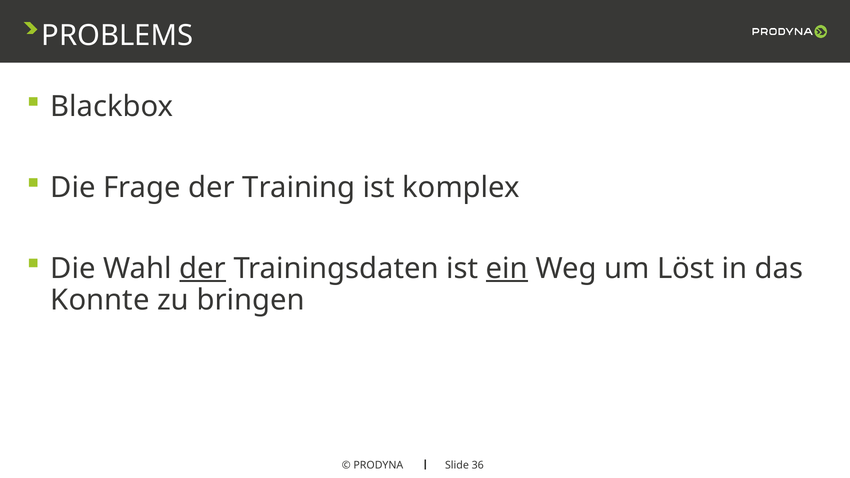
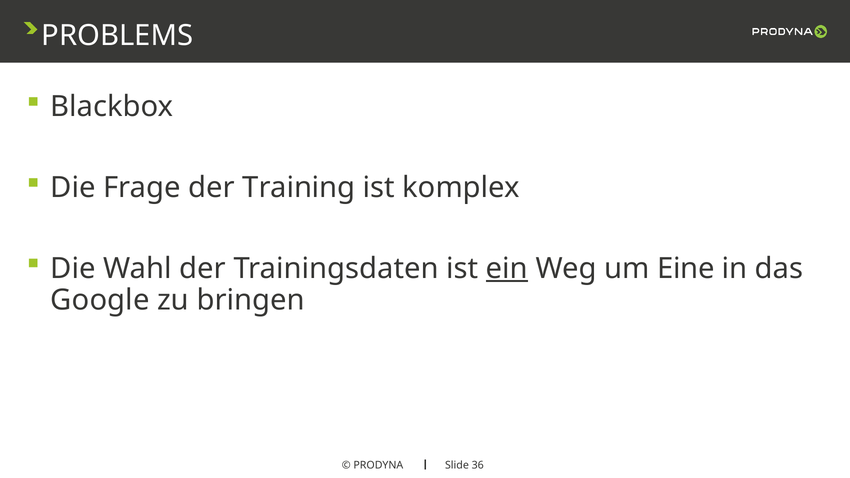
der at (203, 269) underline: present -> none
Löst: Löst -> Eine
Konnte: Konnte -> Google
